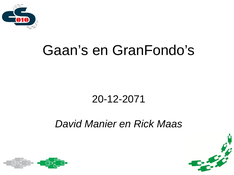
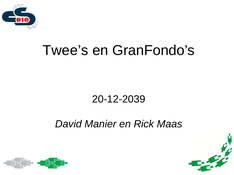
Gaan’s: Gaan’s -> Twee’s
20-12-2071: 20-12-2071 -> 20-12-2039
